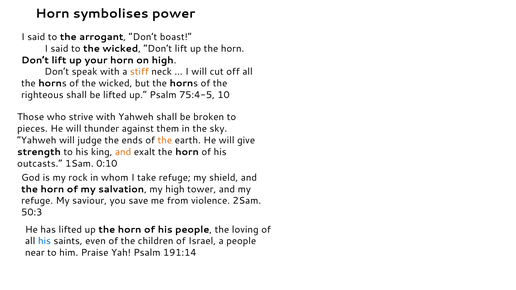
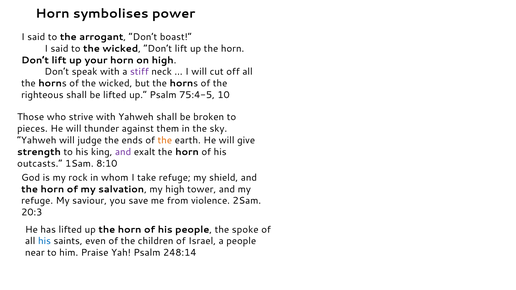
stiff colour: orange -> purple
and at (123, 152) colour: orange -> purple
0:10: 0:10 -> 8:10
50:3: 50:3 -> 20:3
loving: loving -> spoke
191:14: 191:14 -> 248:14
